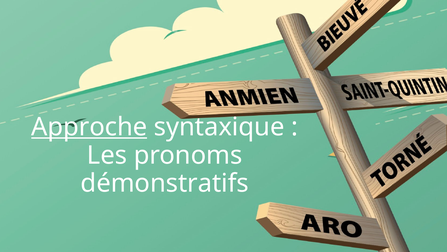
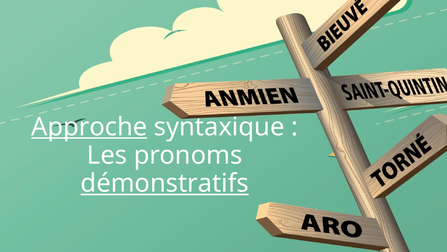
démonstratifs underline: none -> present
